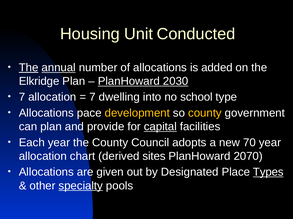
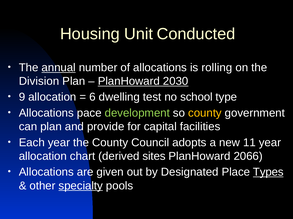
The at (29, 68) underline: present -> none
added: added -> rolling
Elkridge: Elkridge -> Division
7 at (22, 97): 7 -> 9
7 at (92, 97): 7 -> 6
into: into -> test
development colour: yellow -> light green
capital underline: present -> none
70: 70 -> 11
2070: 2070 -> 2066
